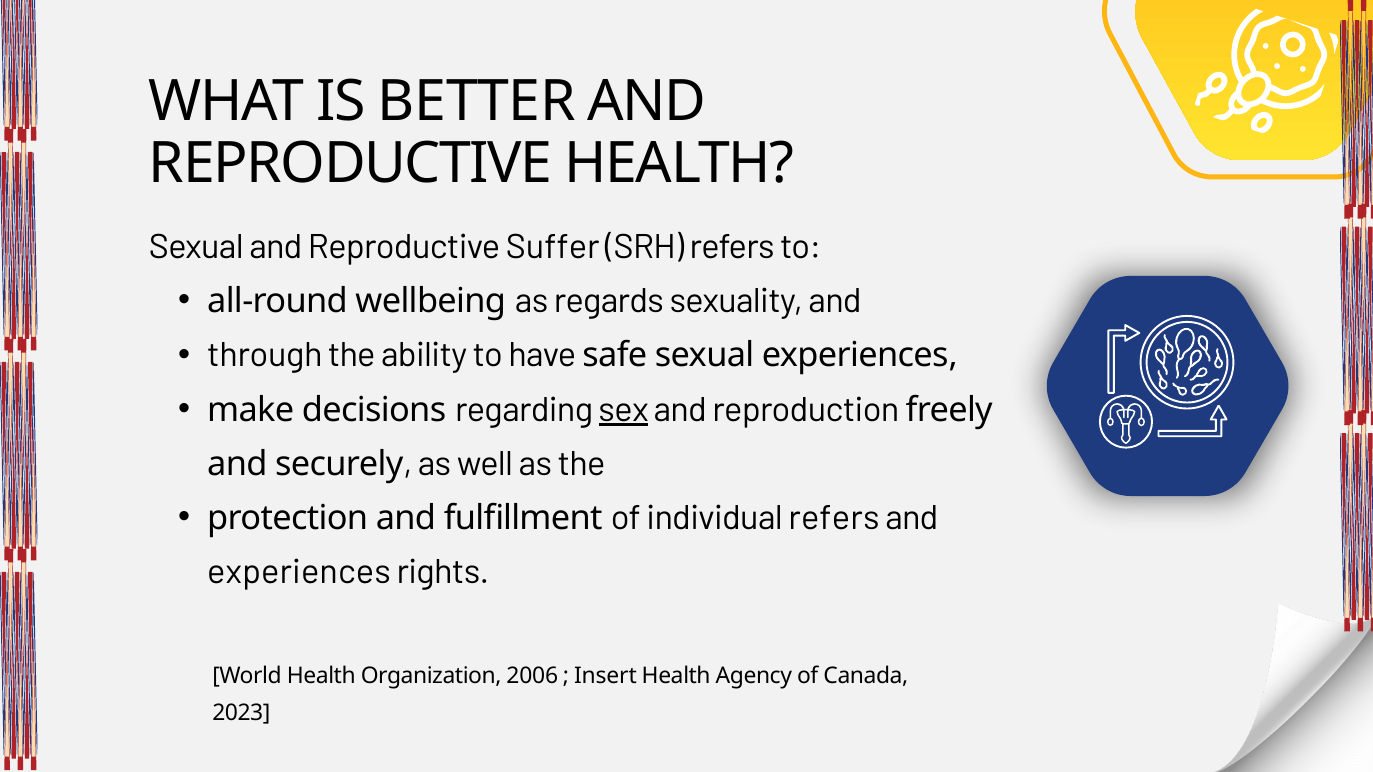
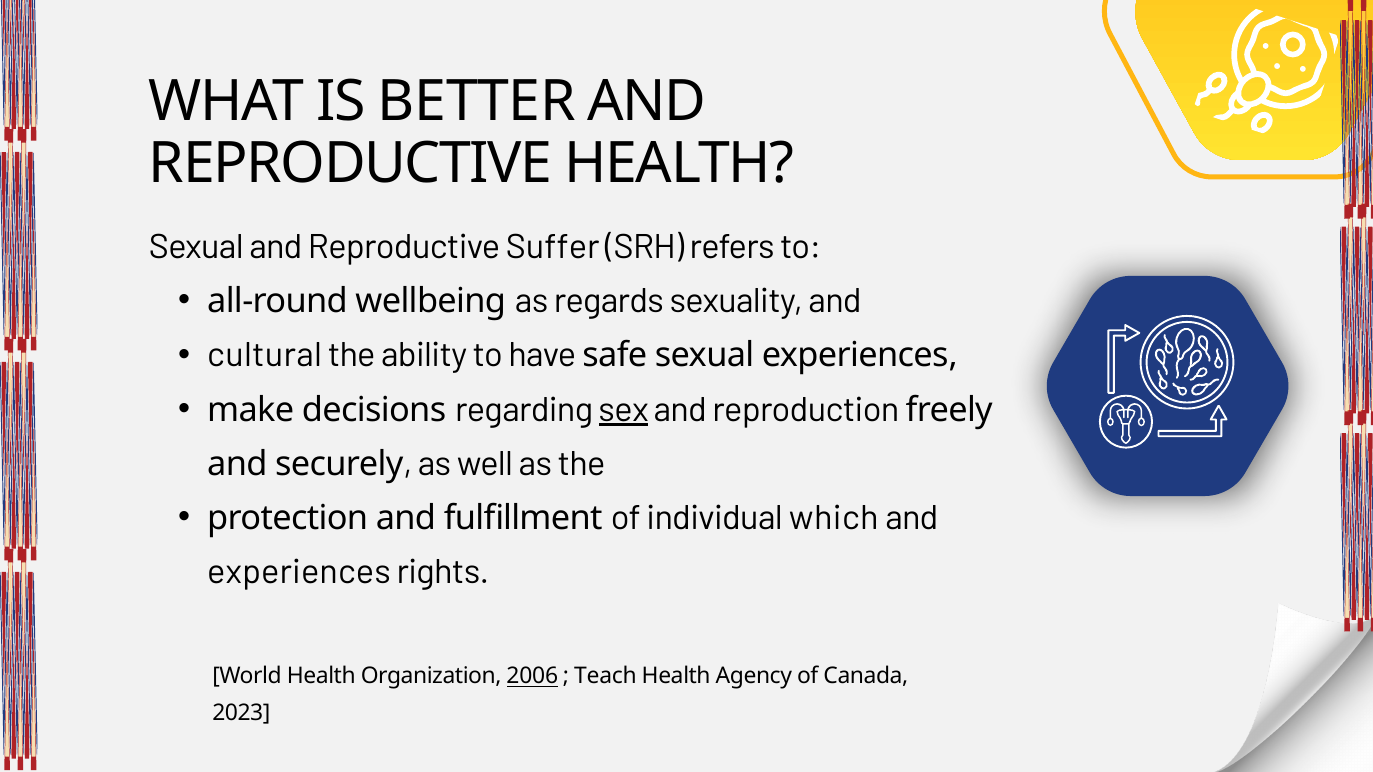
through: through -> cultural
individual refers: refers -> which
2006 underline: none -> present
Insert: Insert -> Teach
